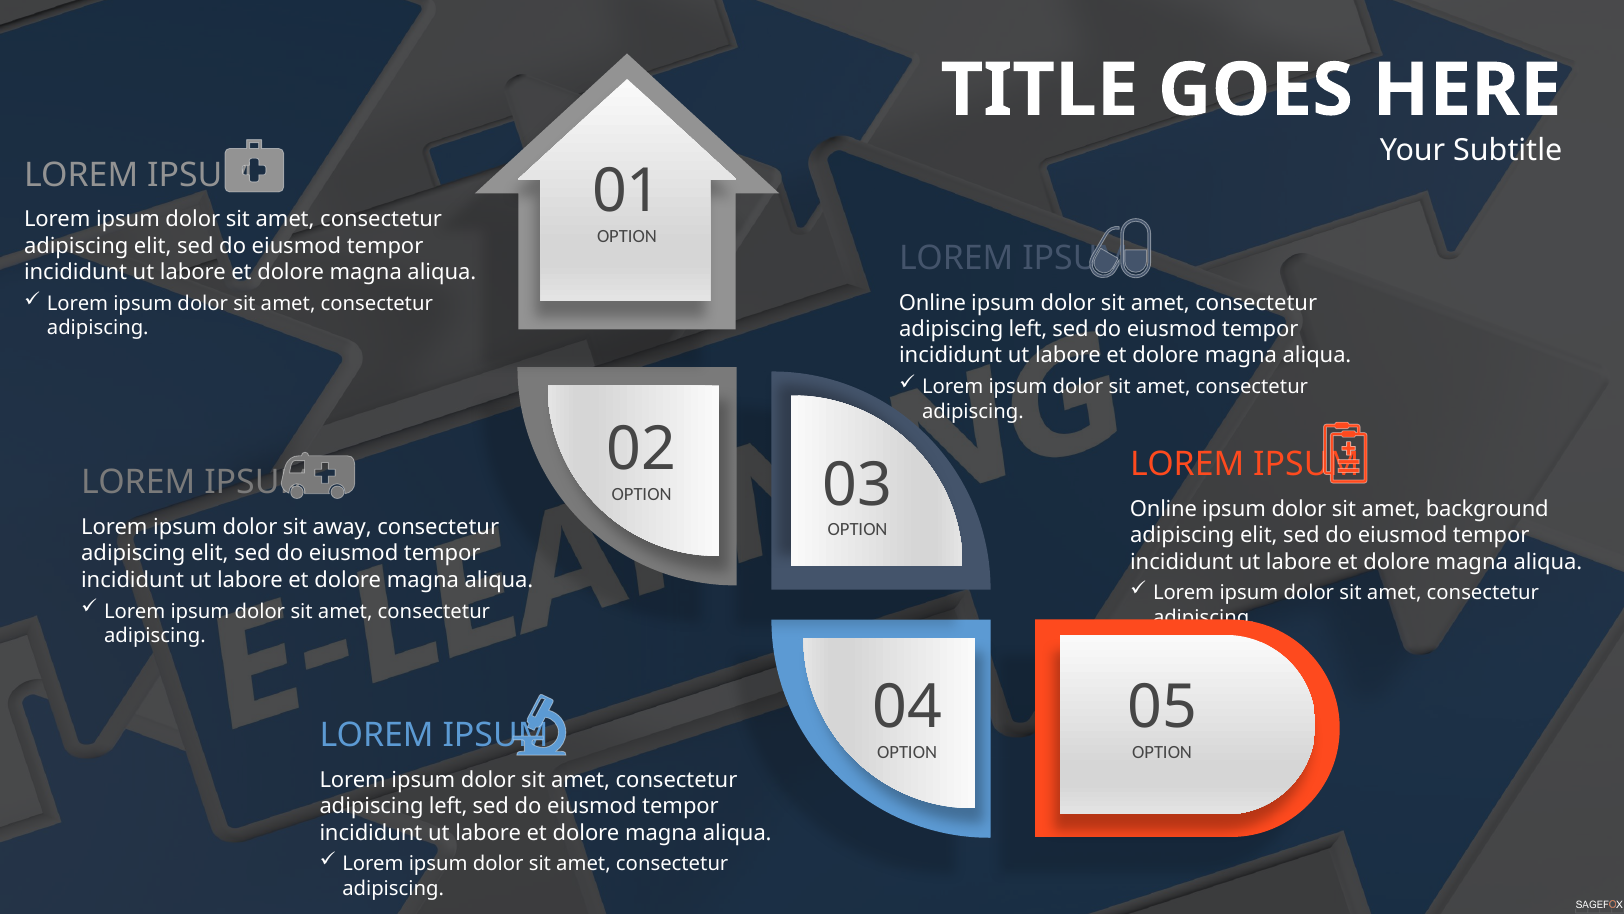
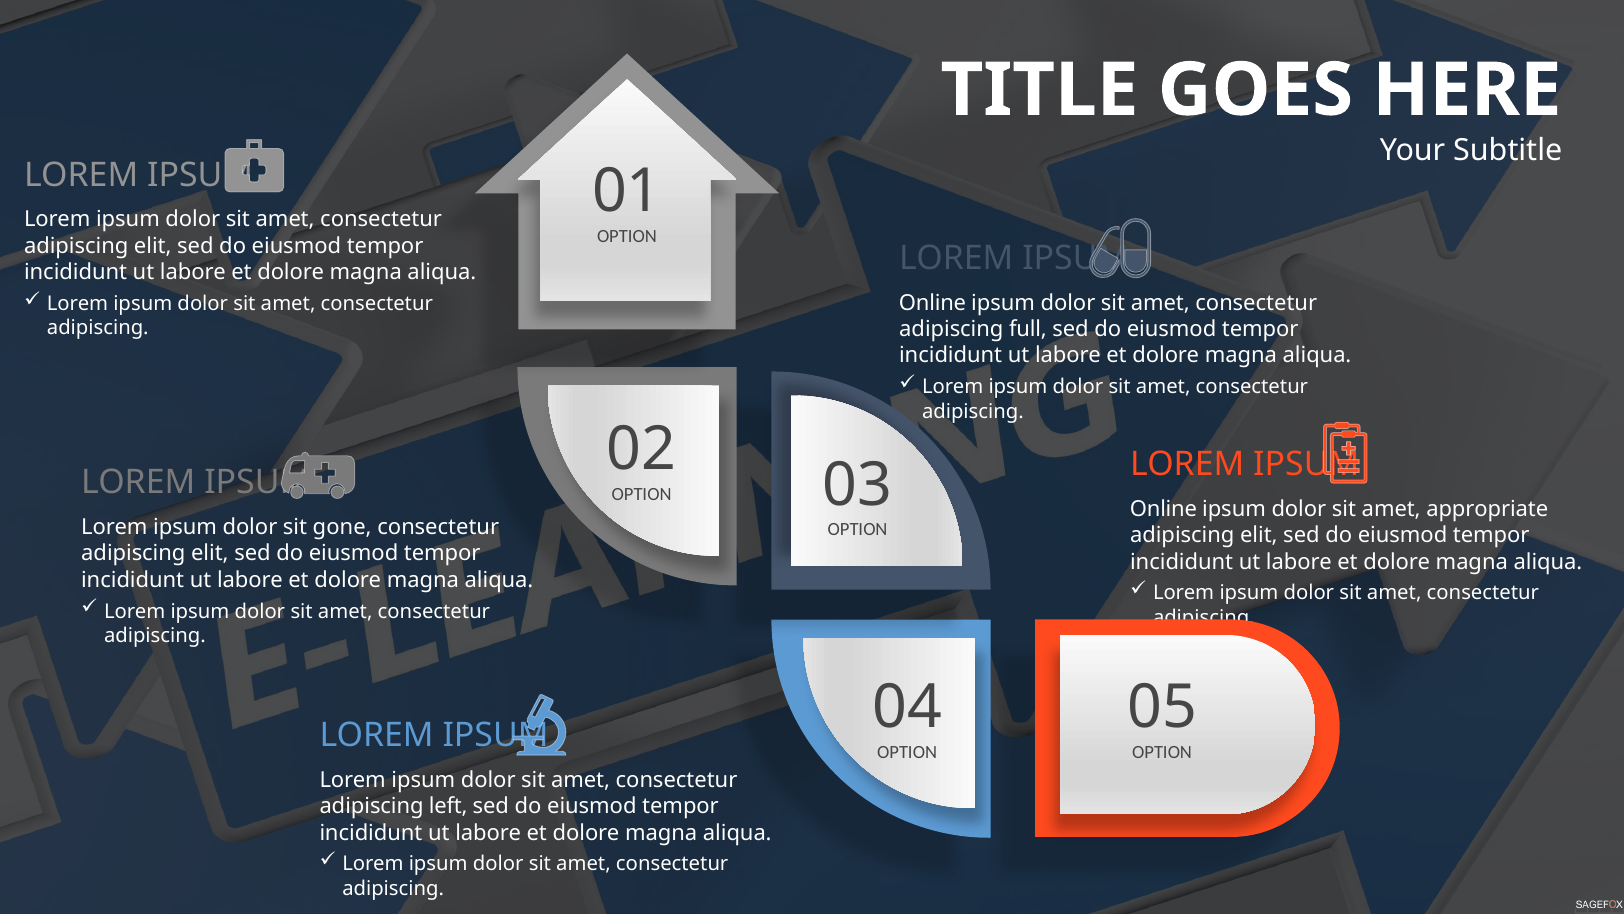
left at (1028, 329): left -> full
background: background -> appropriate
away: away -> gone
